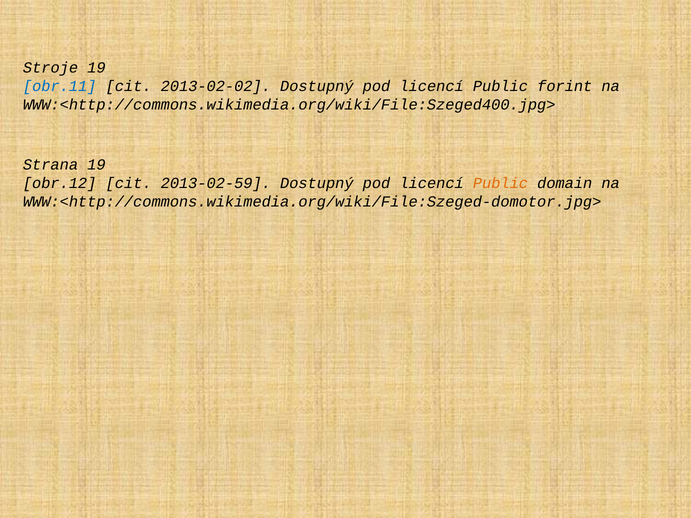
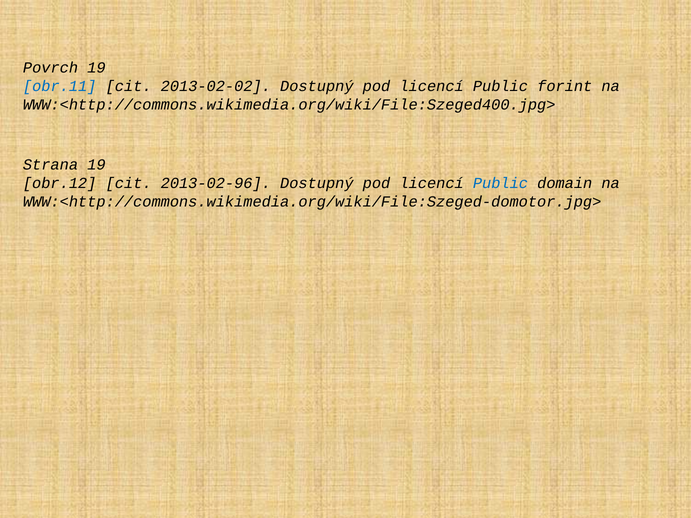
Stroje: Stroje -> Povrch
2013-02-59: 2013-02-59 -> 2013-02-96
Public at (500, 183) colour: orange -> blue
